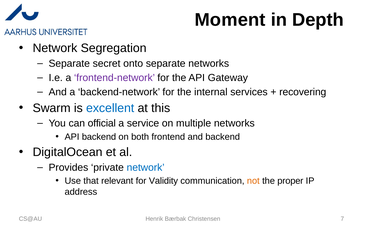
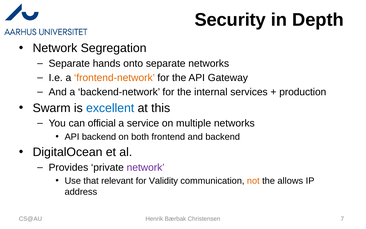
Moment: Moment -> Security
secret: secret -> hands
frontend-network colour: purple -> orange
recovering: recovering -> production
network at (146, 167) colour: blue -> purple
proper: proper -> allows
